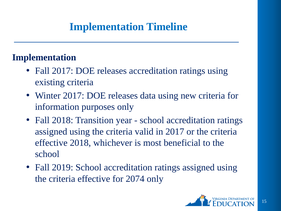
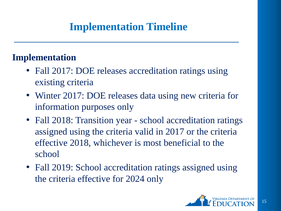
2074: 2074 -> 2024
